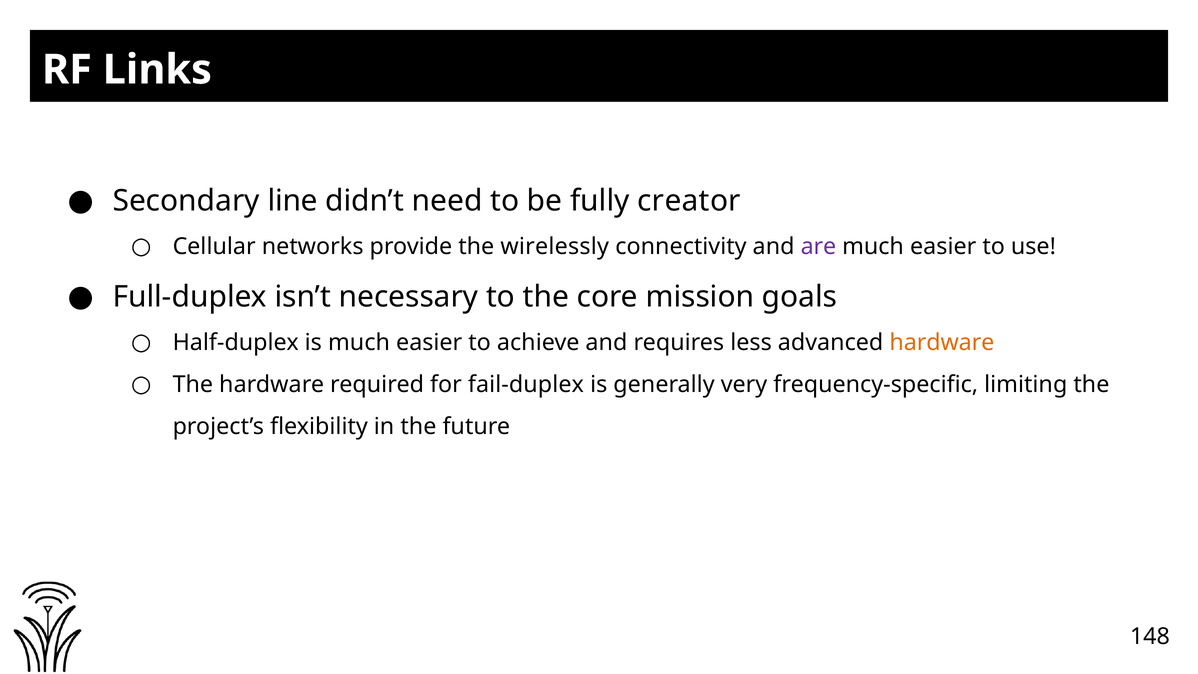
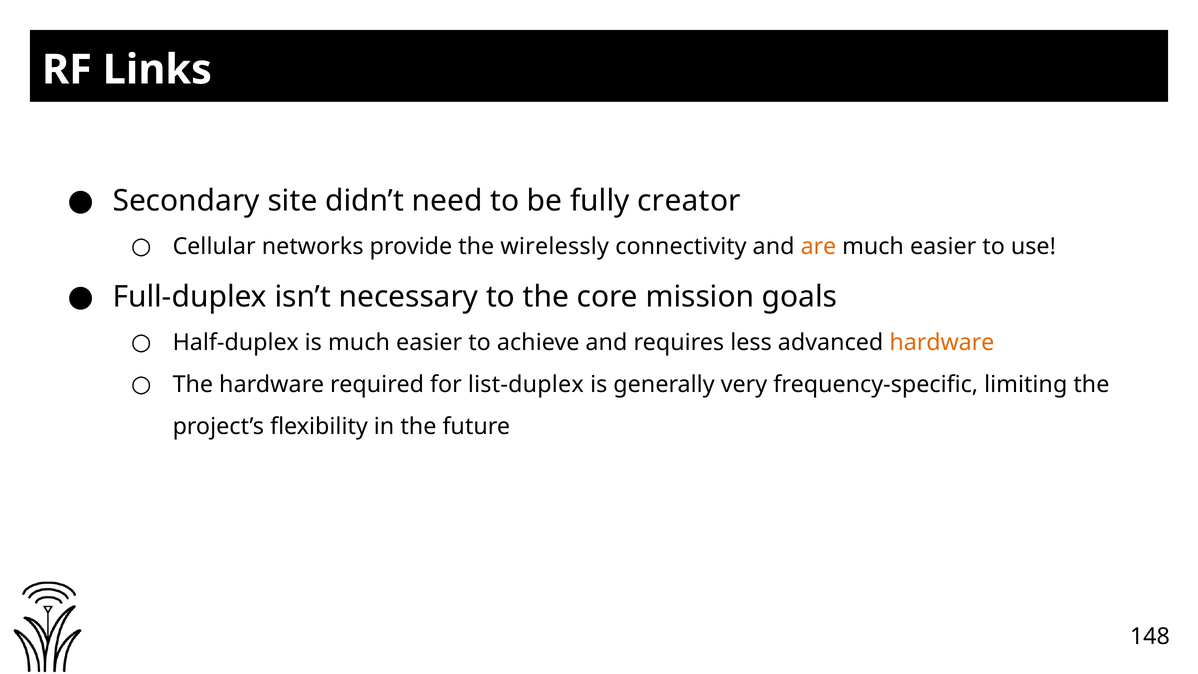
line: line -> site
are colour: purple -> orange
fail-duplex: fail-duplex -> list-duplex
